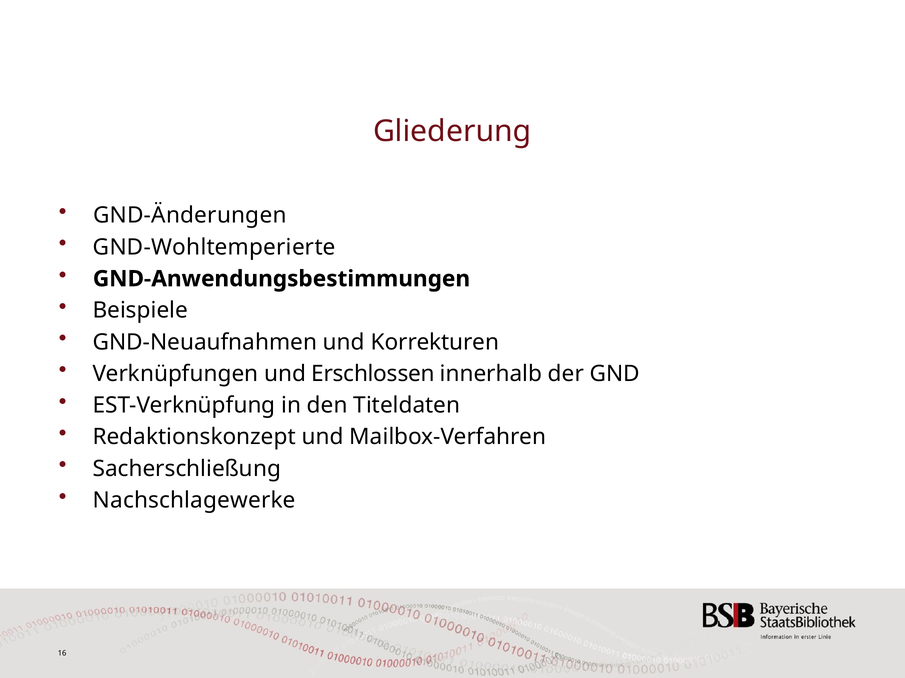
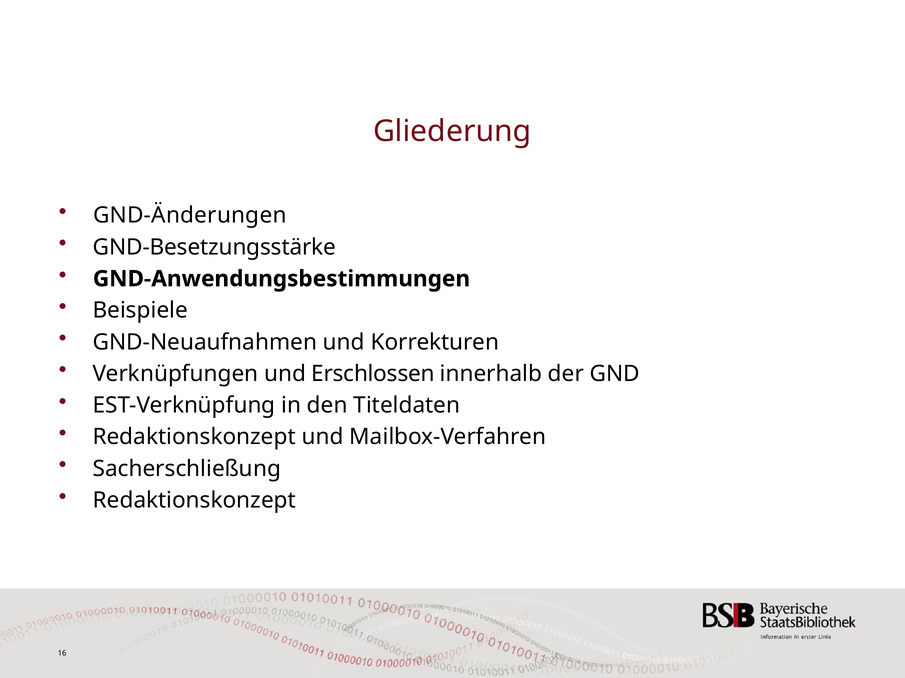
GND-Wohltemperierte: GND-Wohltemperierte -> GND-Besetzungsstärke
Nachschlagewerke at (194, 501): Nachschlagewerke -> Redaktionskonzept
